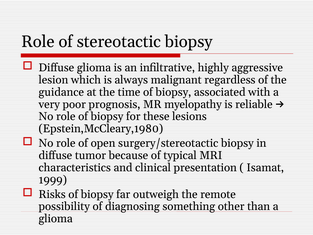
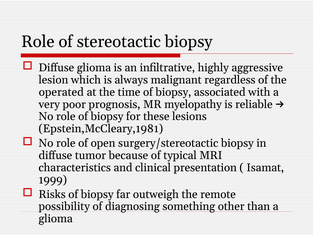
guidance: guidance -> operated
Epstein,McCleary,1980: Epstein,McCleary,1980 -> Epstein,McCleary,1981
